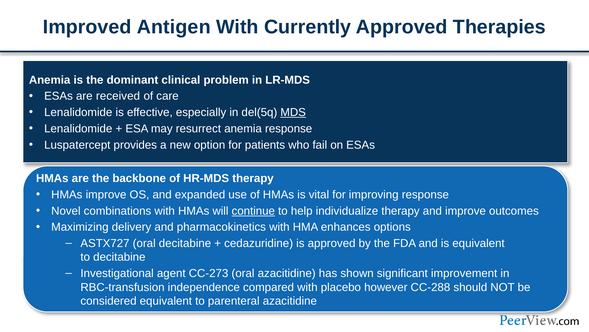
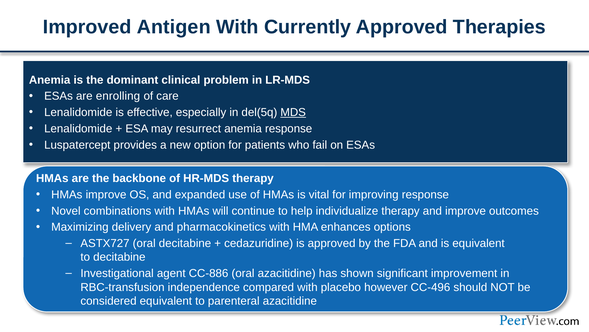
received: received -> enrolling
continue underline: present -> none
CC-273: CC-273 -> CC-886
CC-288: CC-288 -> CC-496
